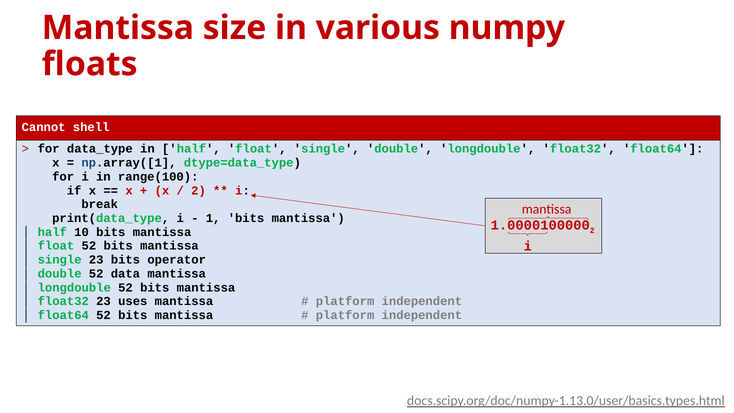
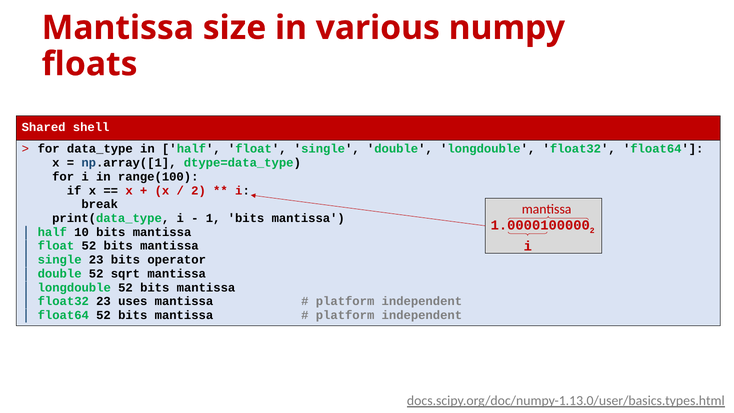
Cannot: Cannot -> Shared
data: data -> sqrt
